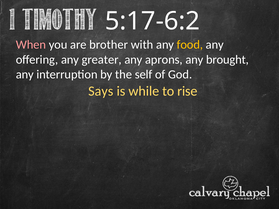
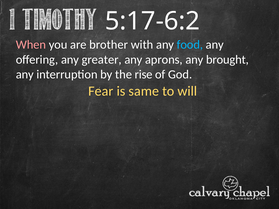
food colour: yellow -> light blue
self: self -> rise
Says: Says -> Fear
while: while -> same
rise: rise -> will
